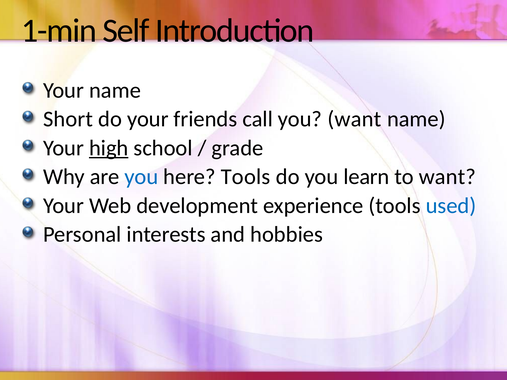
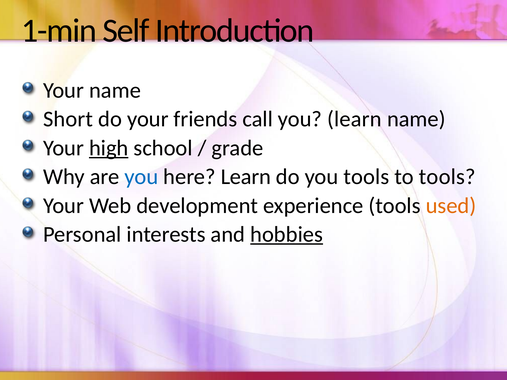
you want: want -> learn
here Tools: Tools -> Learn
you learn: learn -> tools
to want: want -> tools
used colour: blue -> orange
hobbies underline: none -> present
